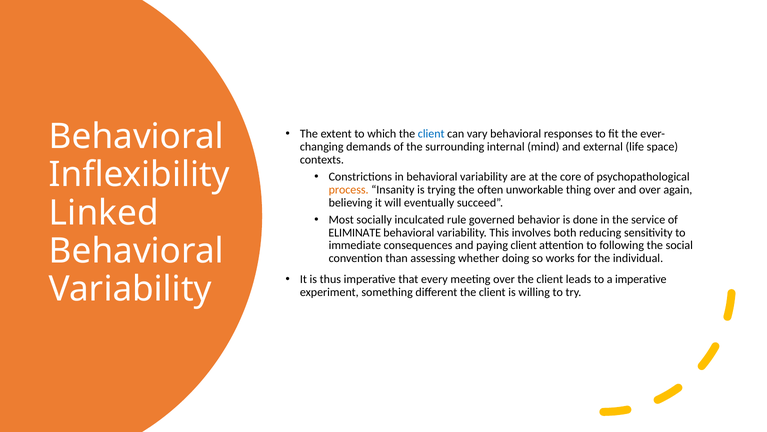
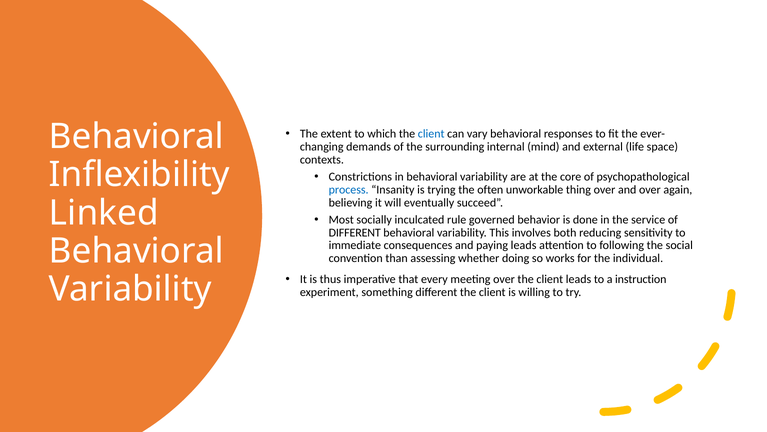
process colour: orange -> blue
ELIMINATE at (355, 232): ELIMINATE -> DIFFERENT
paying client: client -> leads
a imperative: imperative -> instruction
